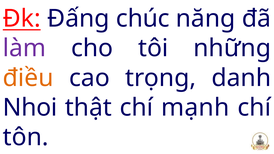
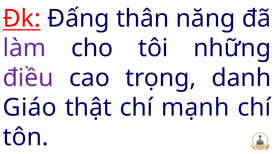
chúc: chúc -> thân
điều colour: orange -> purple
Nhoi: Nhoi -> Giáo
